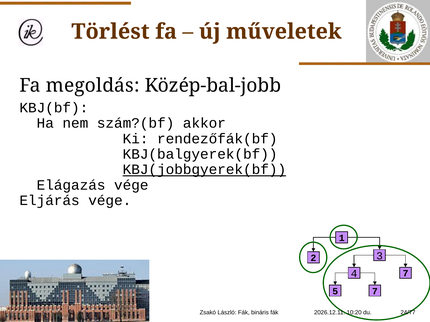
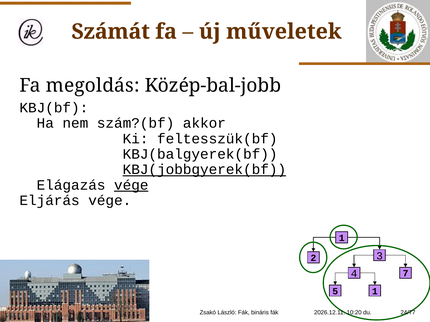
Törlést: Törlést -> Számát
rendezőfák(bf: rendezőfák(bf -> feltesszük(bf
vége at (131, 185) underline: none -> present
5 7: 7 -> 1
